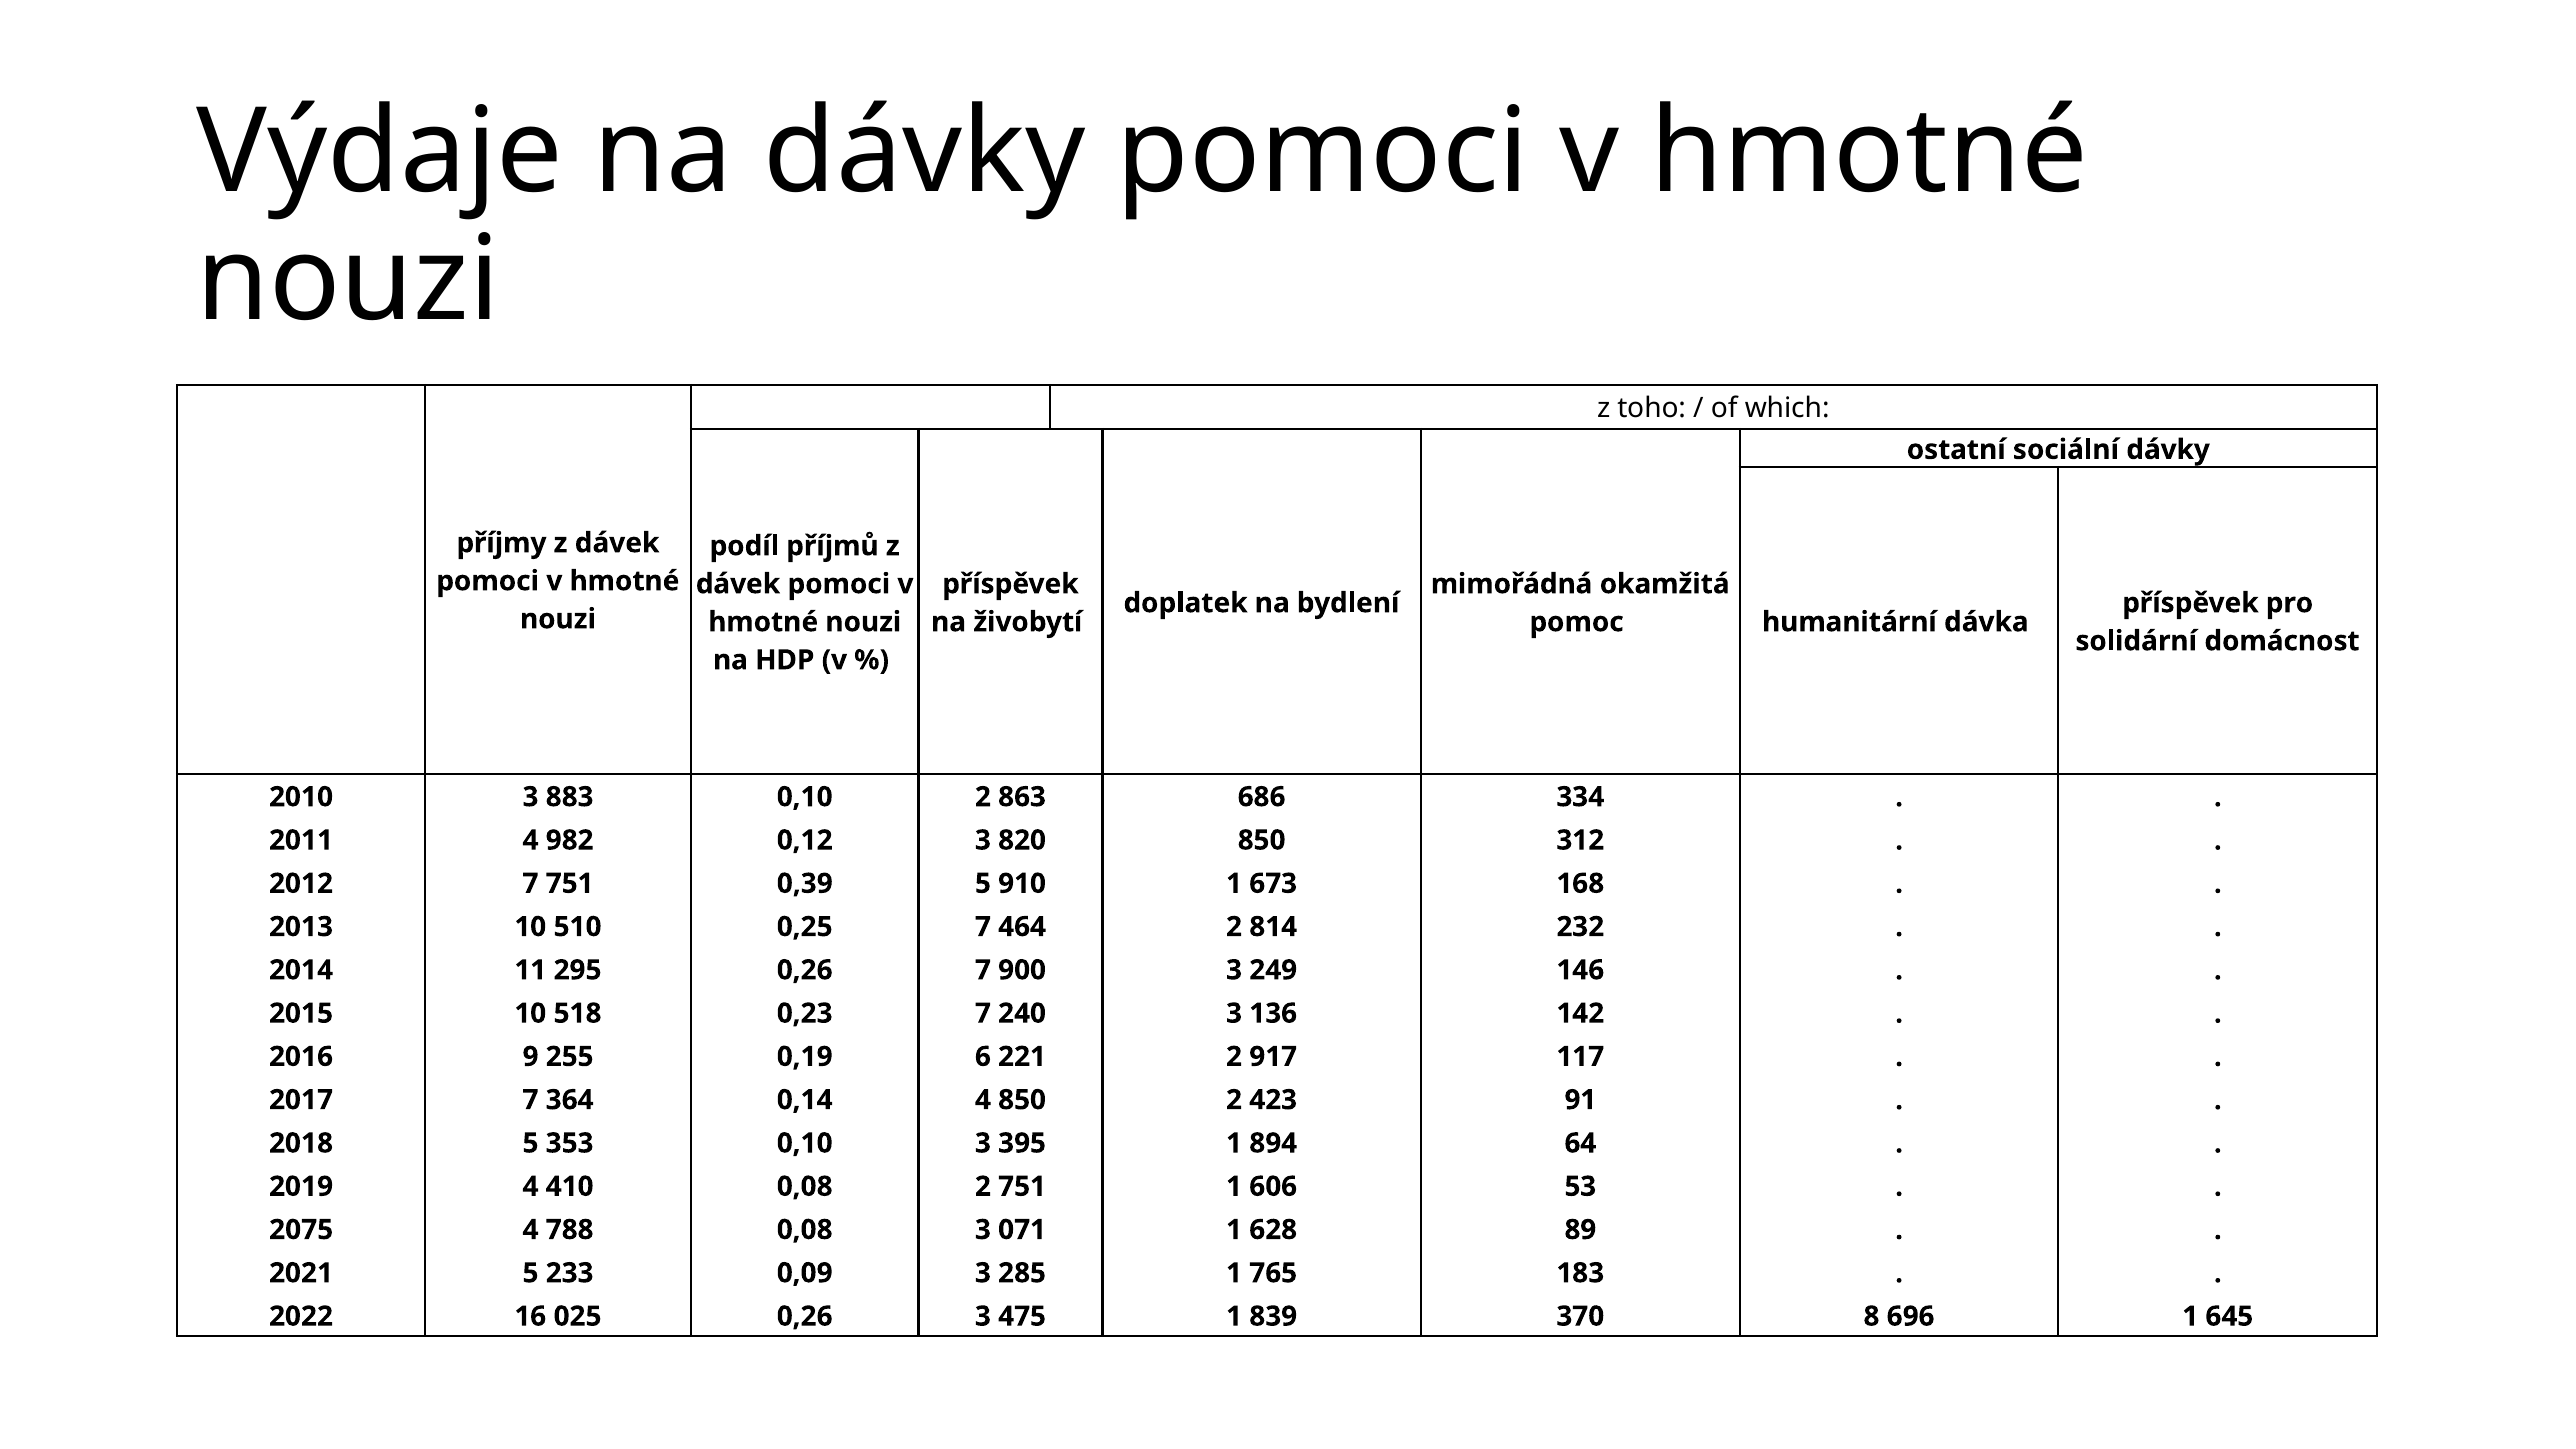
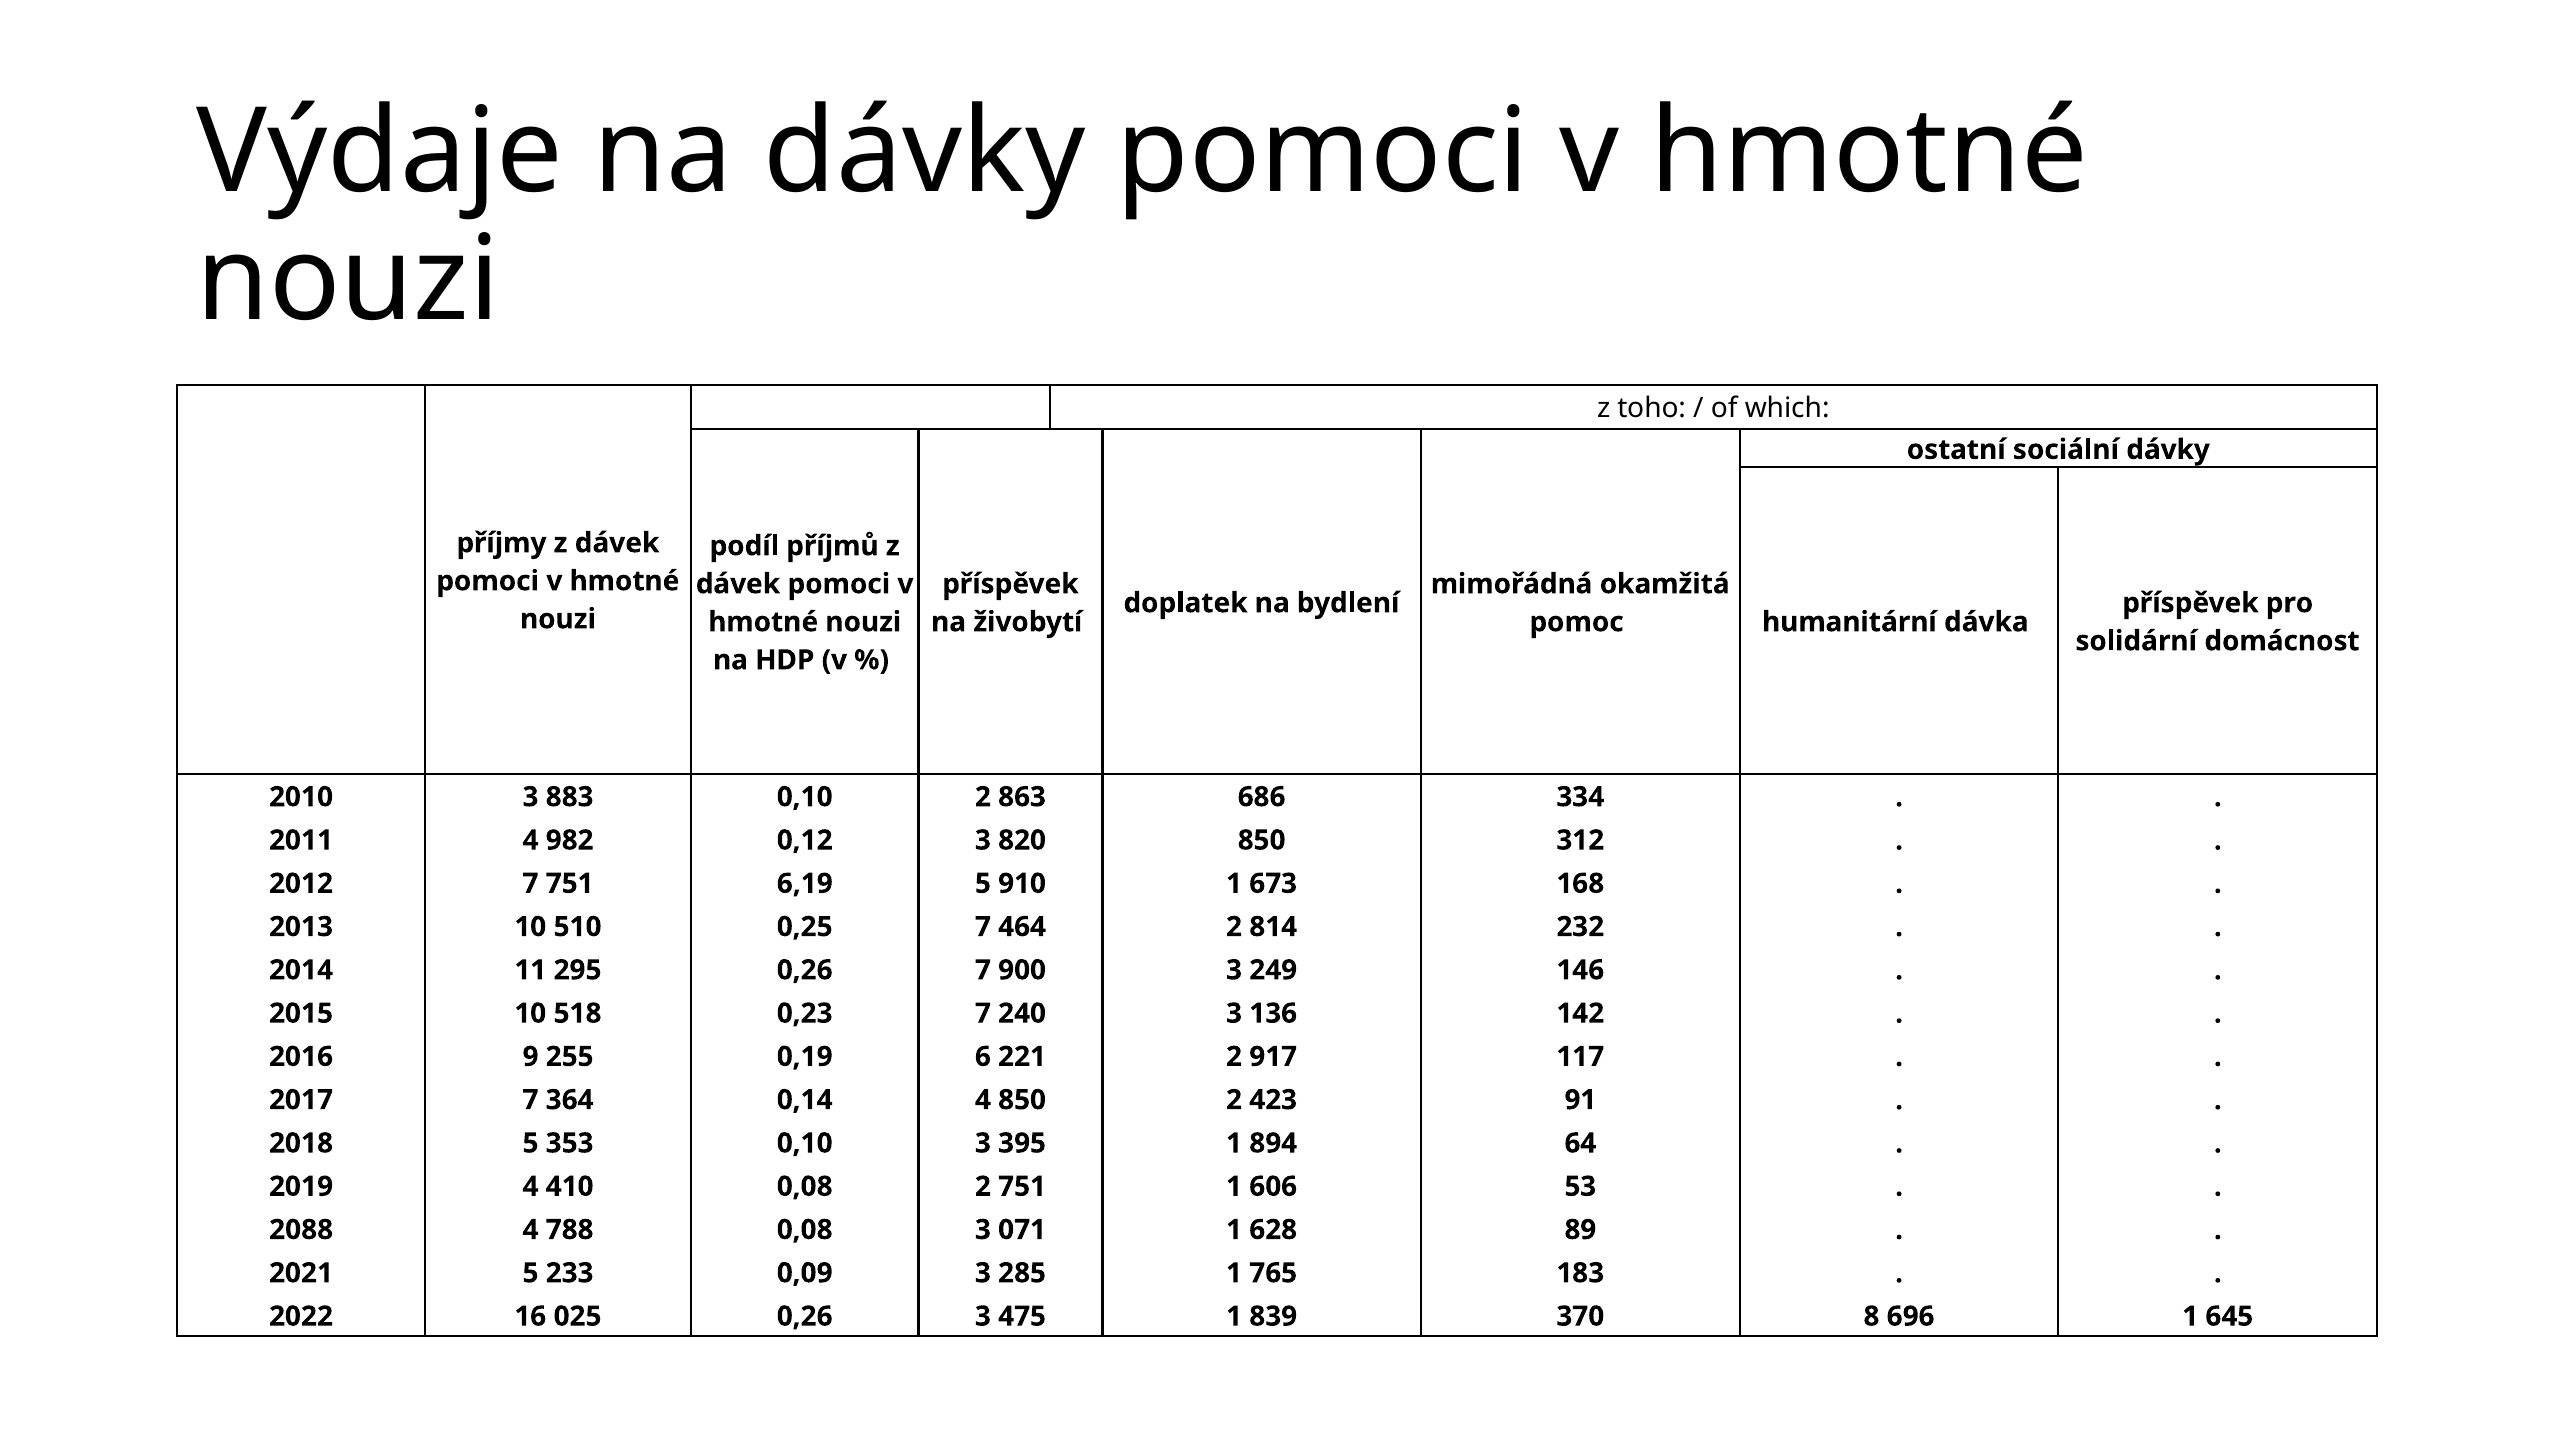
0,39: 0,39 -> 6,19
2075: 2075 -> 2088
